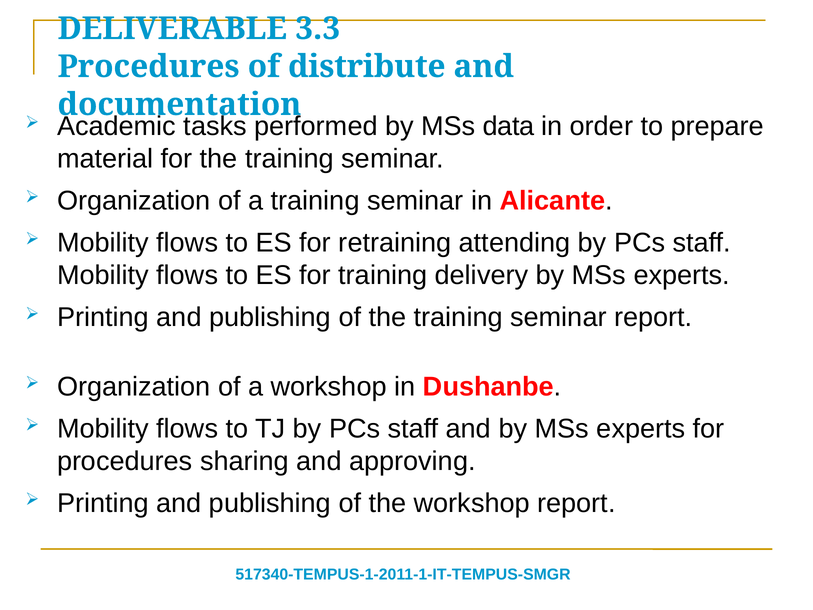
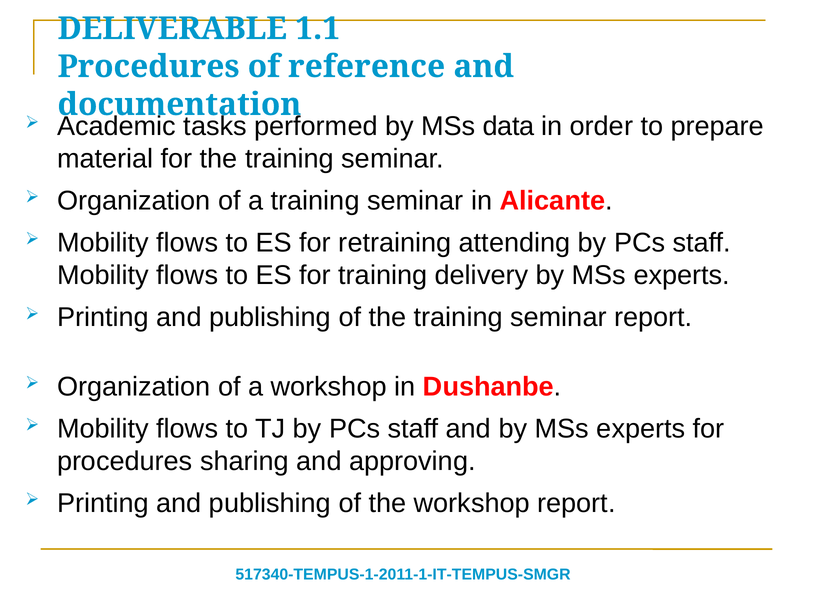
3.3: 3.3 -> 1.1
distribute: distribute -> reference
